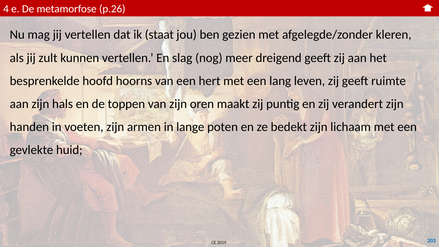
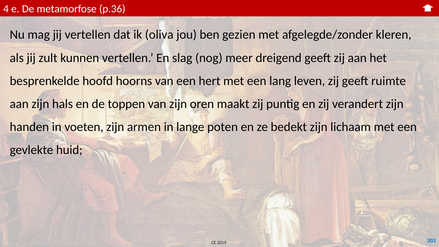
p.26: p.26 -> p.36
staat: staat -> oliva
